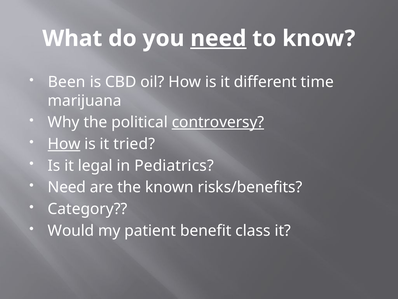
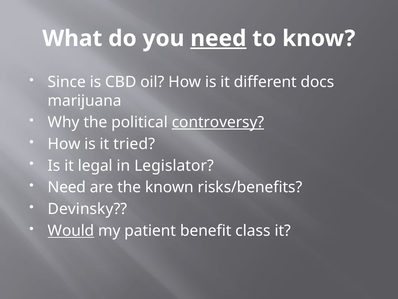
Been: Been -> Since
time: time -> docs
How at (64, 144) underline: present -> none
Pediatrics: Pediatrics -> Legislator
Category: Category -> Devinsky
Would underline: none -> present
